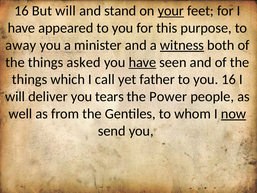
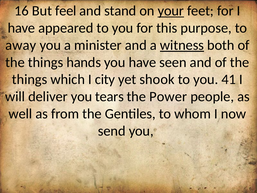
But will: will -> feel
asked: asked -> hands
have at (142, 62) underline: present -> none
call: call -> city
father: father -> shook
you 16: 16 -> 41
now underline: present -> none
